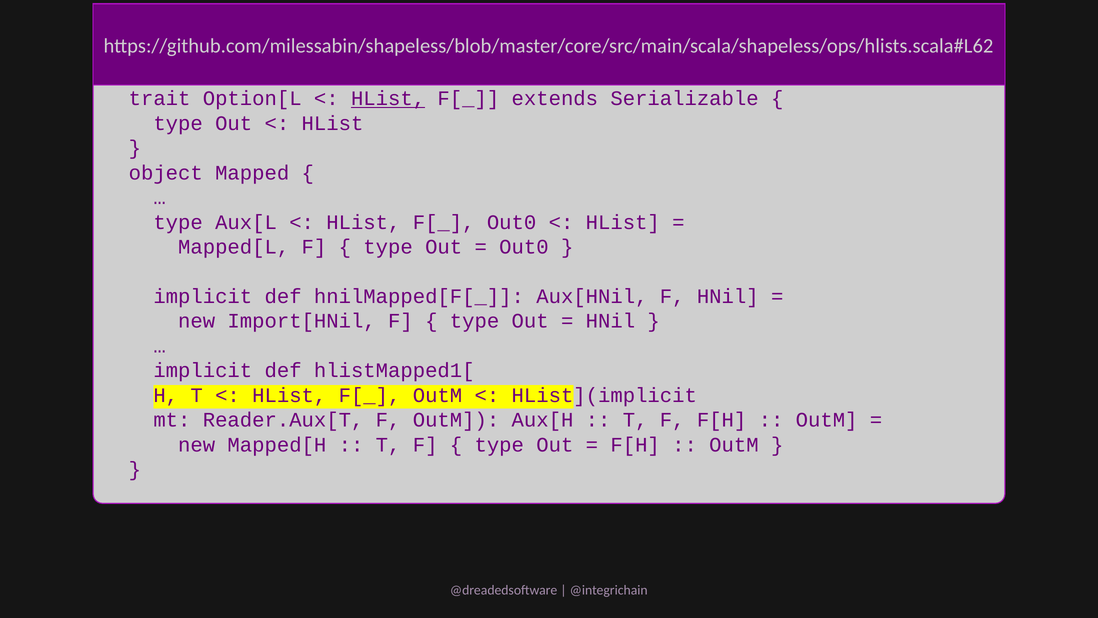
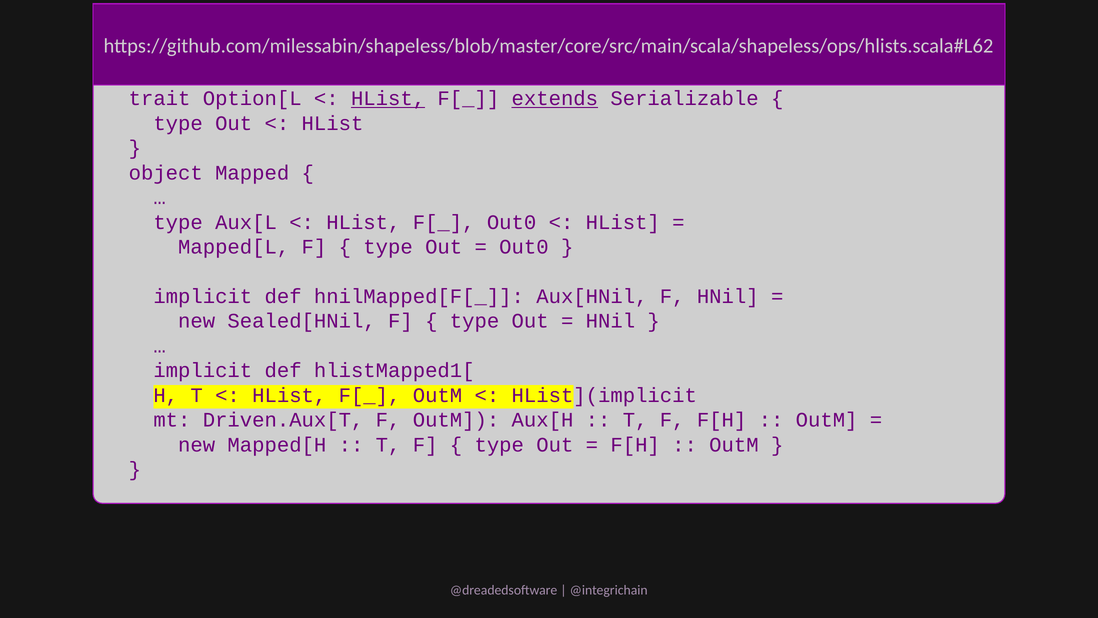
extends underline: none -> present
Import[HNil: Import[HNil -> Sealed[HNil
Reader.Aux[T: Reader.Aux[T -> Driven.Aux[T
